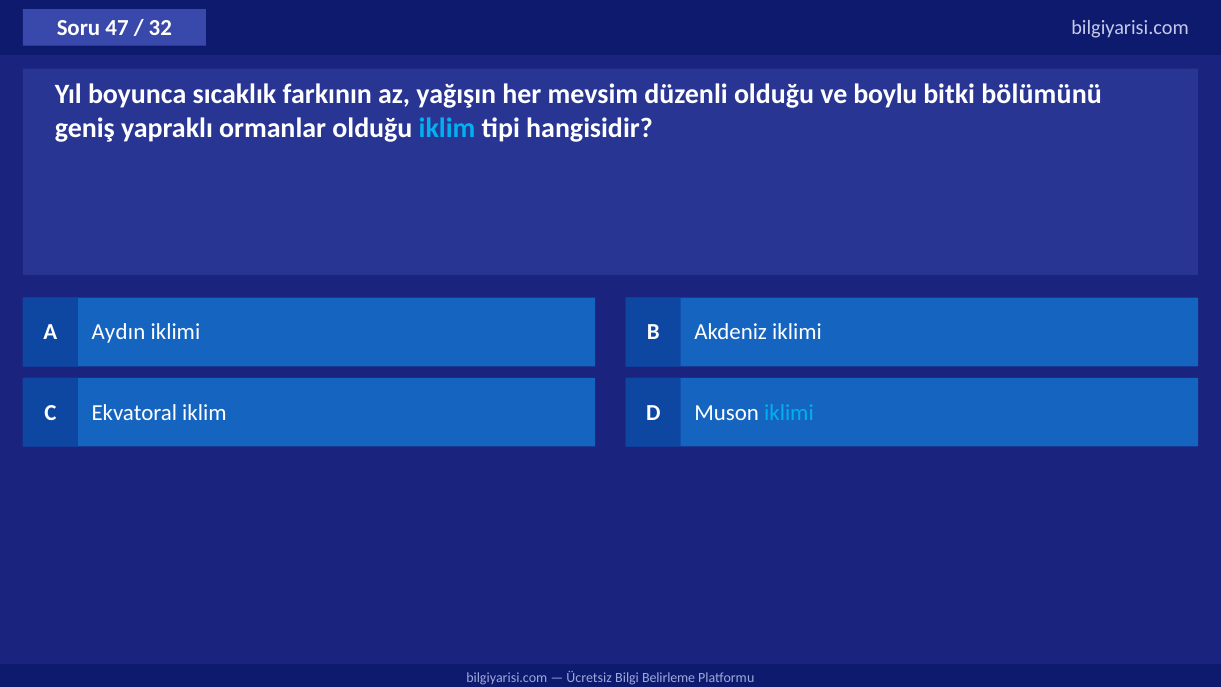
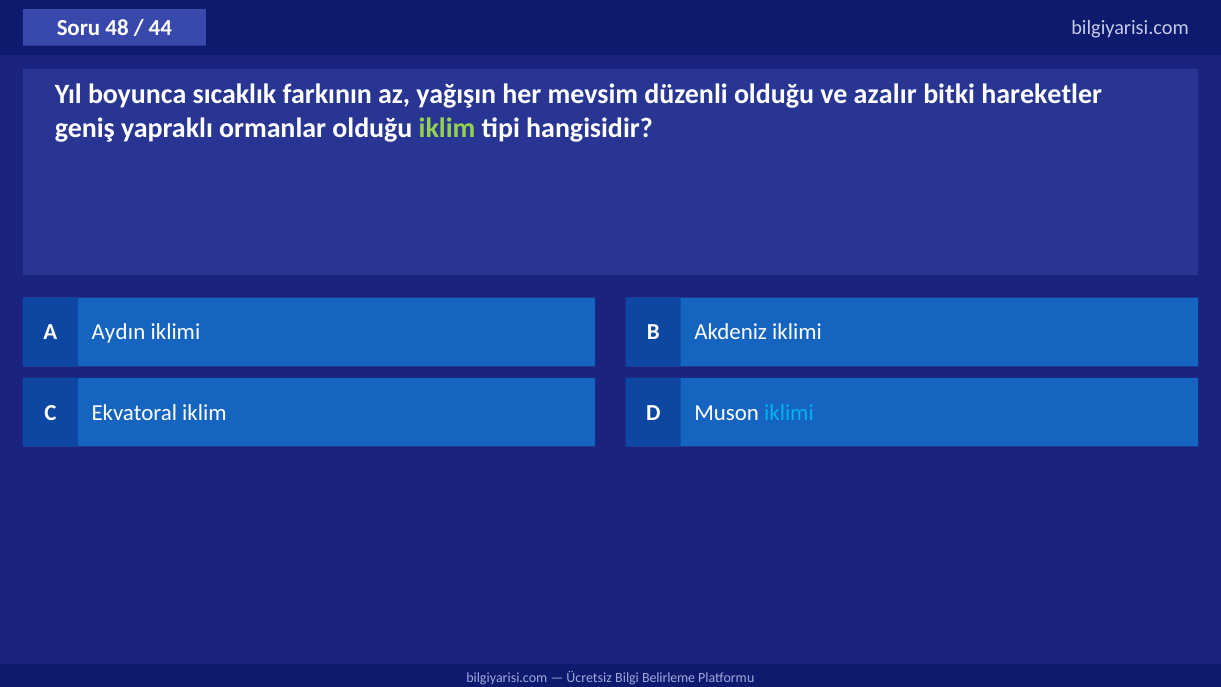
47: 47 -> 48
32: 32 -> 44
boylu: boylu -> azalır
bölümünü: bölümünü -> hareketler
iklim at (447, 128) colour: light blue -> light green
